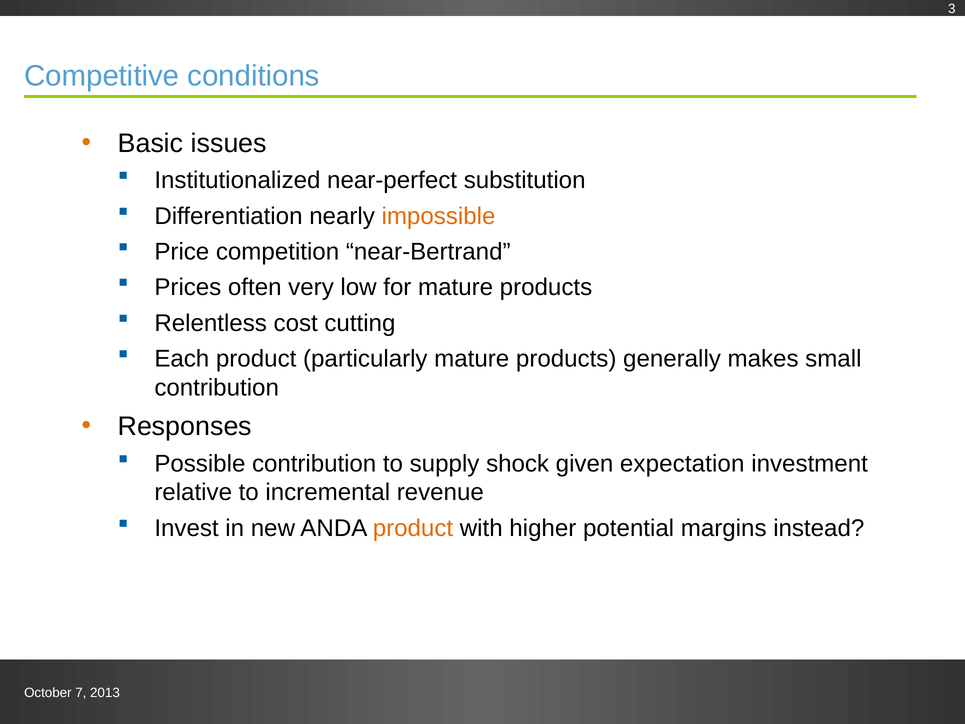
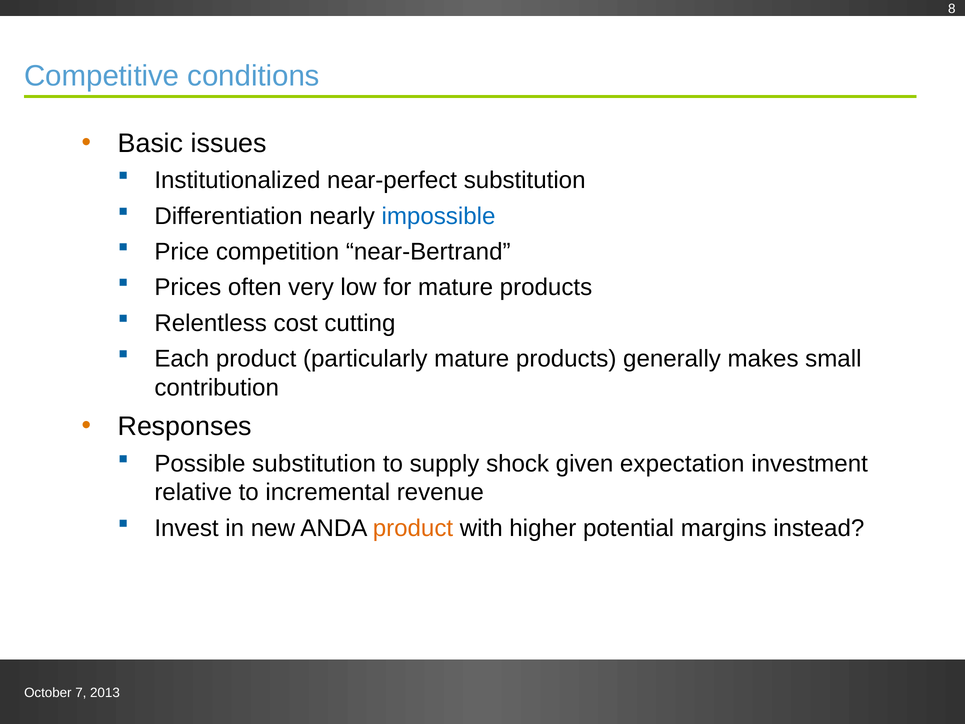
3: 3 -> 8
impossible colour: orange -> blue
Possible contribution: contribution -> substitution
